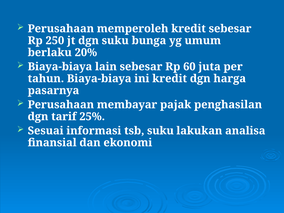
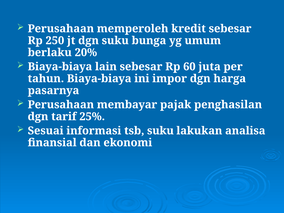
ini kredit: kredit -> impor
